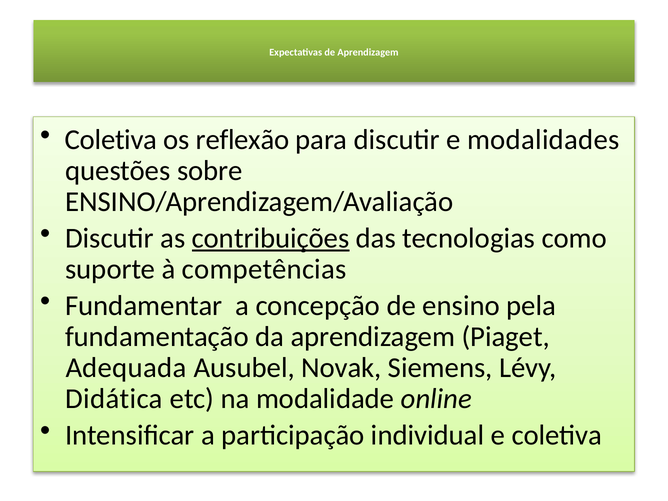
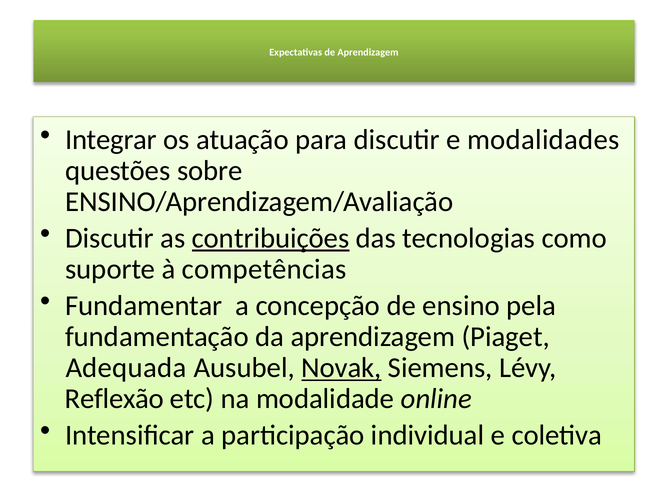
Coletiva at (111, 140): Coletiva -> Integrar
reflexão: reflexão -> atuação
Novak underline: none -> present
Didática: Didática -> Reflexão
